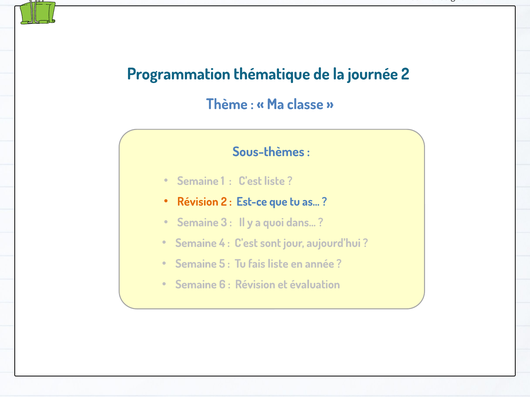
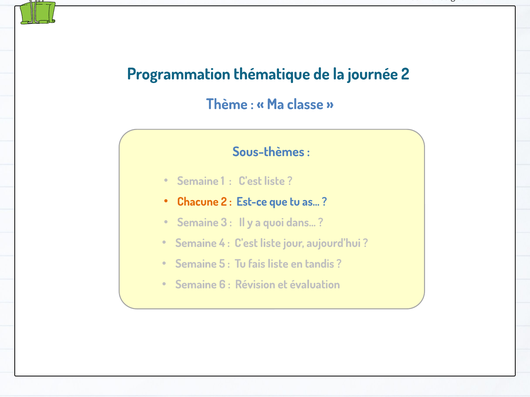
Révision at (198, 202): Révision -> Chacune
sont at (271, 243): sont -> liste
année: année -> tandis
